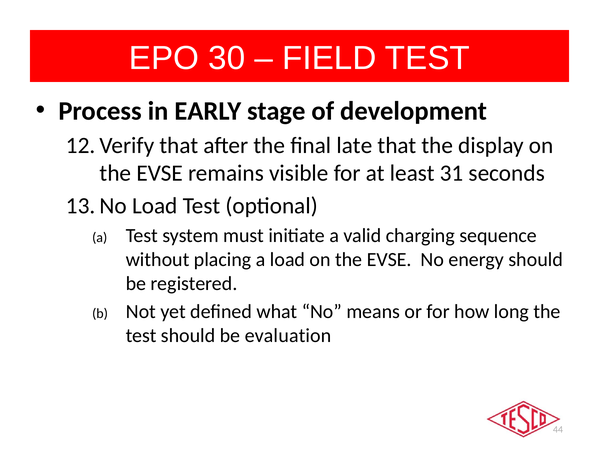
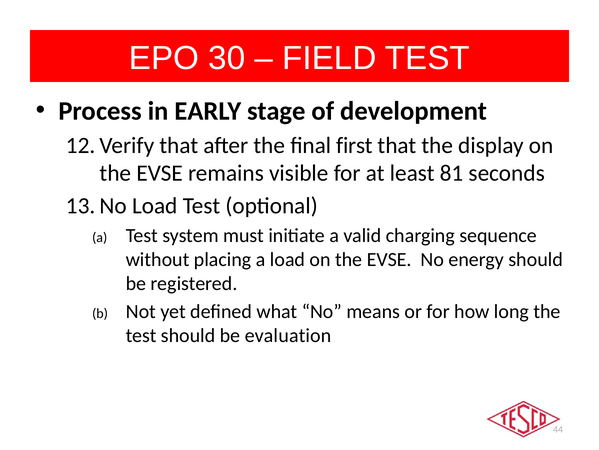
late: late -> first
31: 31 -> 81
